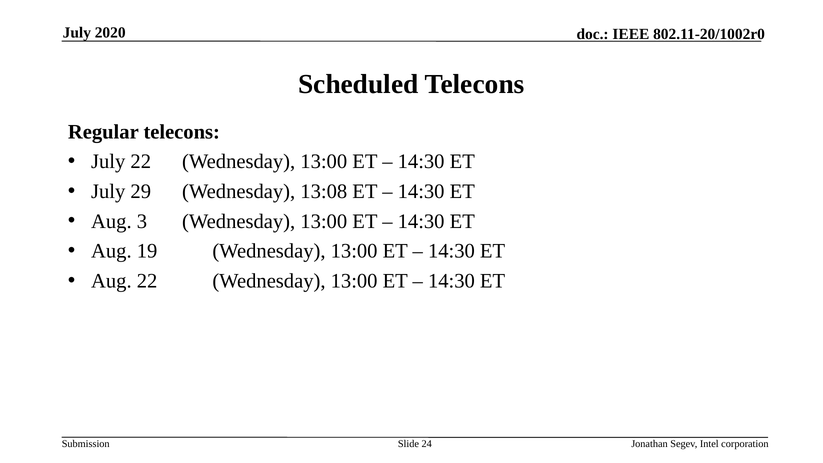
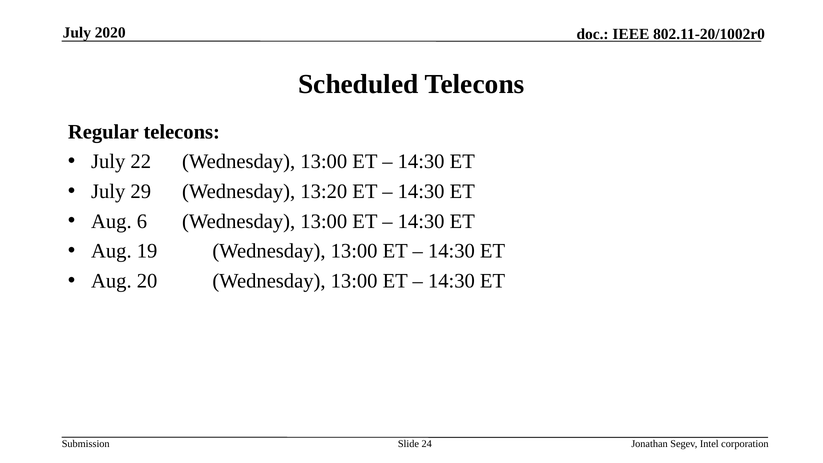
13:08: 13:08 -> 13:20
3: 3 -> 6
Aug 22: 22 -> 20
